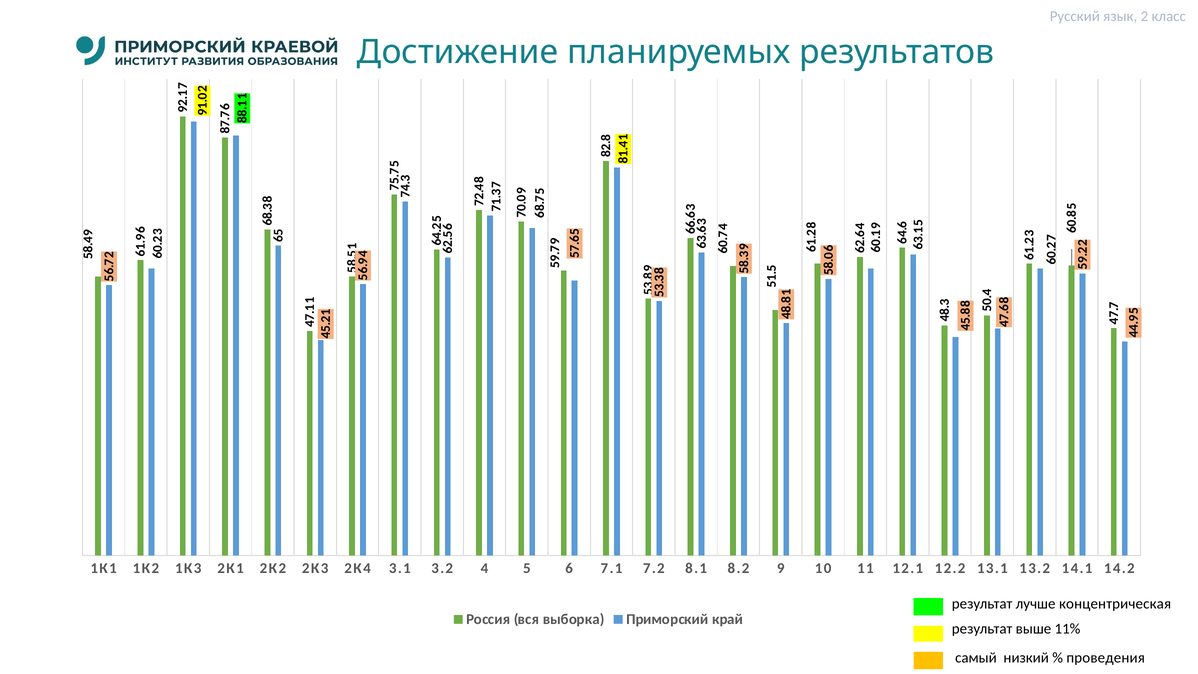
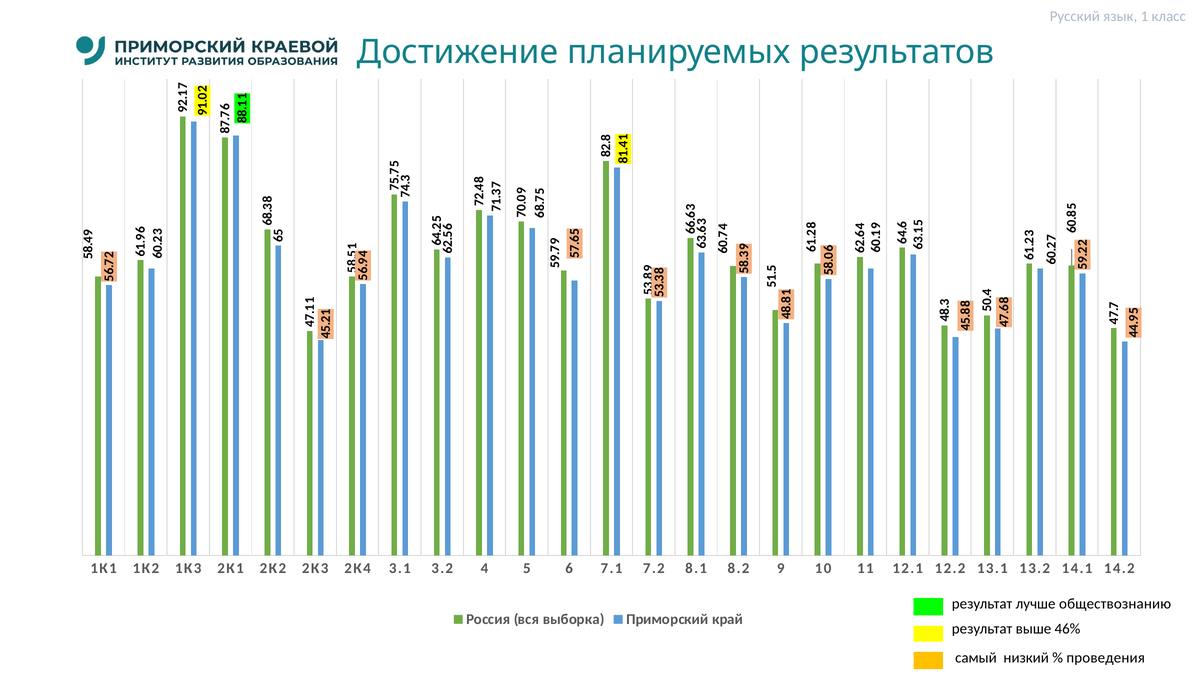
язык 2: 2 -> 1
концентрическая: концентрическая -> обществознанию
11%: 11% -> 46%
